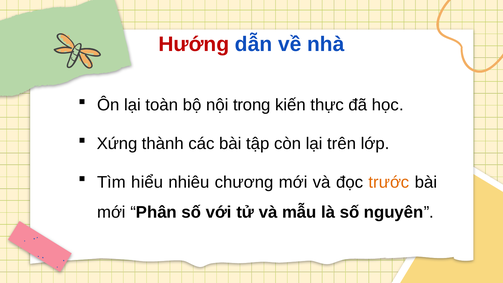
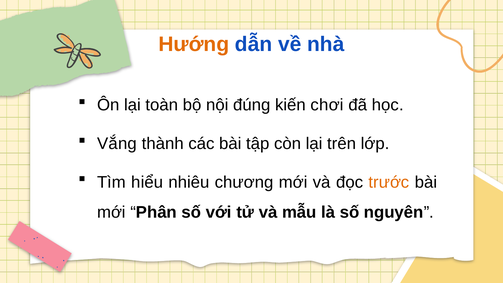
Hướng colour: red -> orange
trong: trong -> đúng
thực: thực -> chơi
Xứng: Xứng -> Vắng
